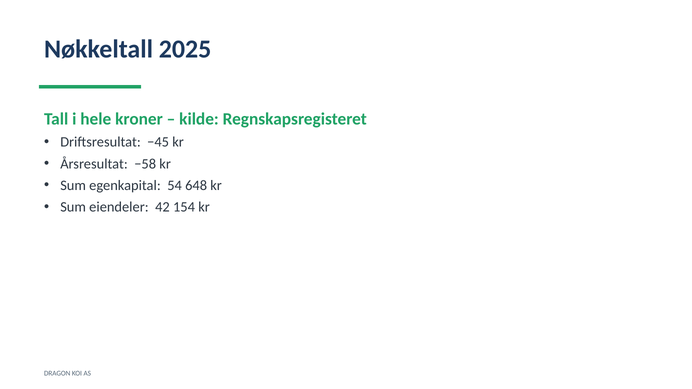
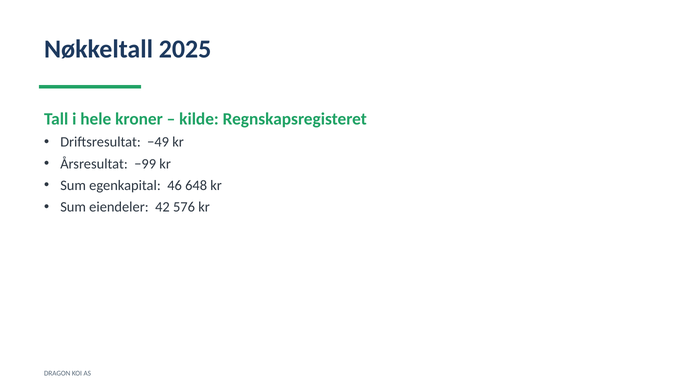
−45: −45 -> −49
−58: −58 -> −99
54: 54 -> 46
154: 154 -> 576
